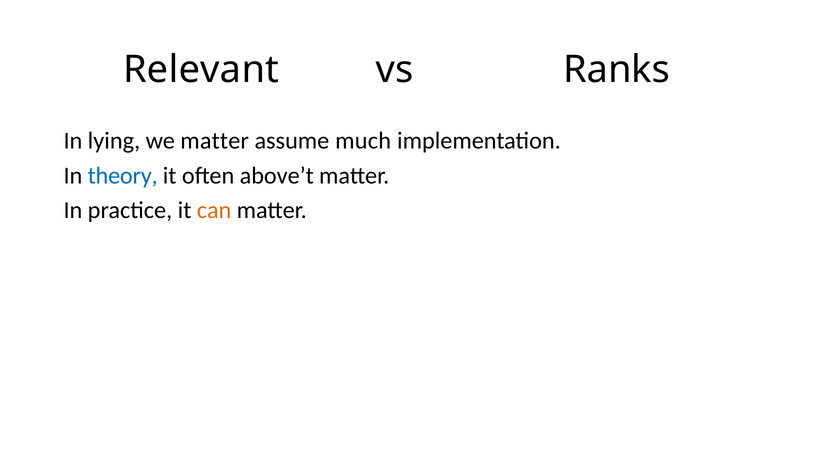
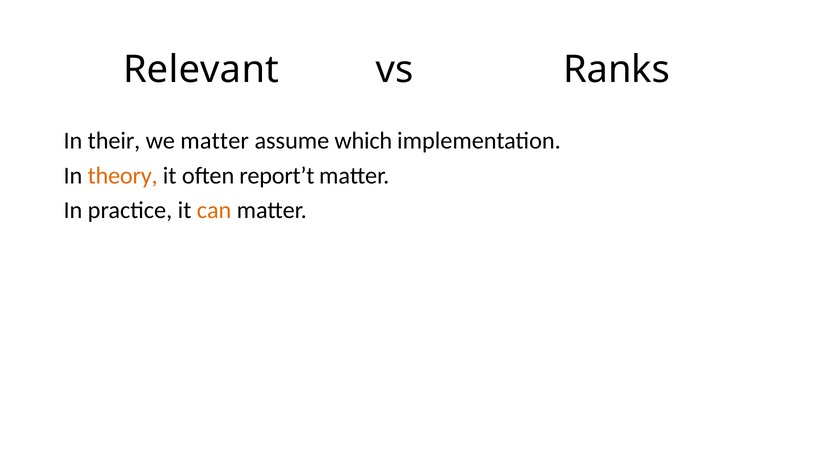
lying: lying -> their
much: much -> which
theory colour: blue -> orange
above’t: above’t -> report’t
